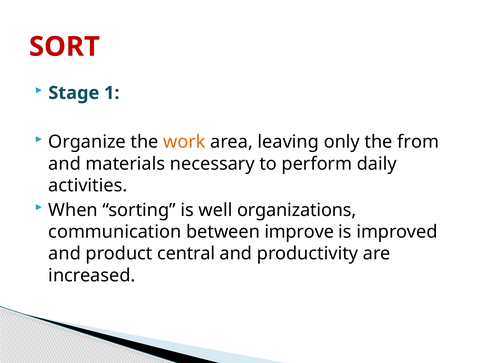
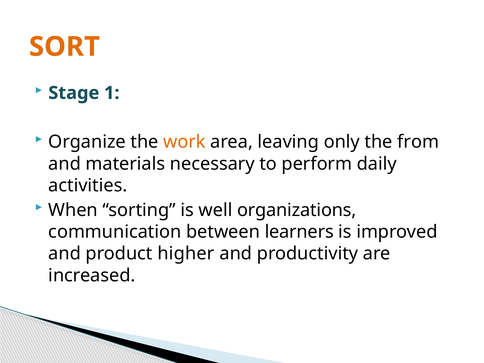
SORT colour: red -> orange
improve: improve -> learners
central: central -> higher
